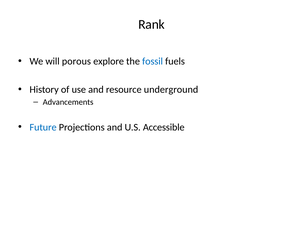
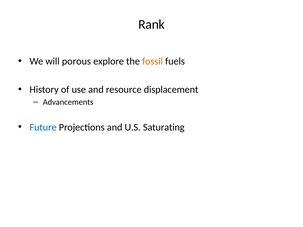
fossil colour: blue -> orange
underground: underground -> displacement
Accessible: Accessible -> Saturating
